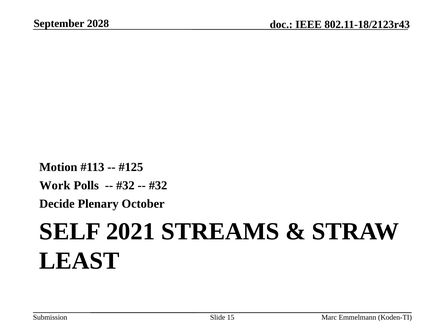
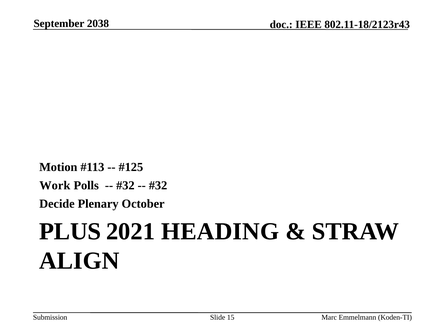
2028: 2028 -> 2038
SELF: SELF -> PLUS
STREAMS: STREAMS -> HEADING
LEAST: LEAST -> ALIGN
